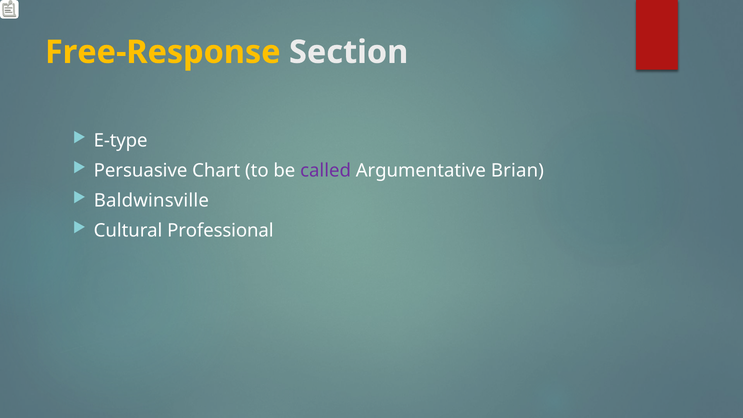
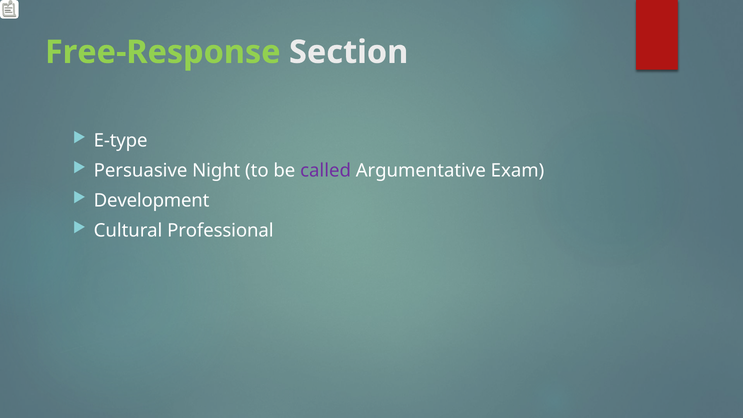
Free-Response colour: yellow -> light green
Chart: Chart -> Night
Brian: Brian -> Exam
Baldwinsville: Baldwinsville -> Development
